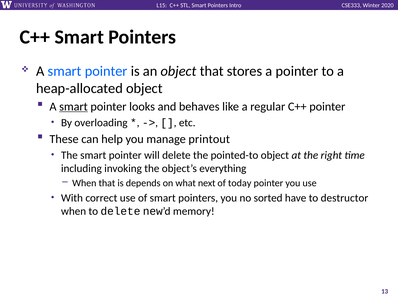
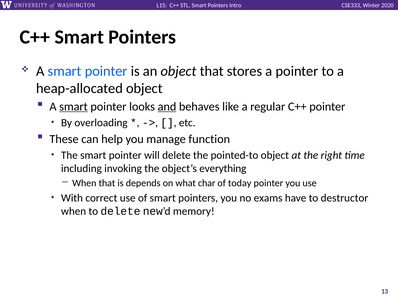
and underline: none -> present
printout: printout -> function
next: next -> char
sorted: sorted -> exams
